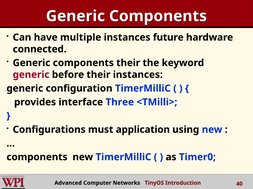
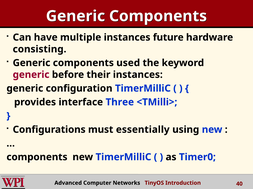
connected: connected -> consisting
components their: their -> used
application: application -> essentially
